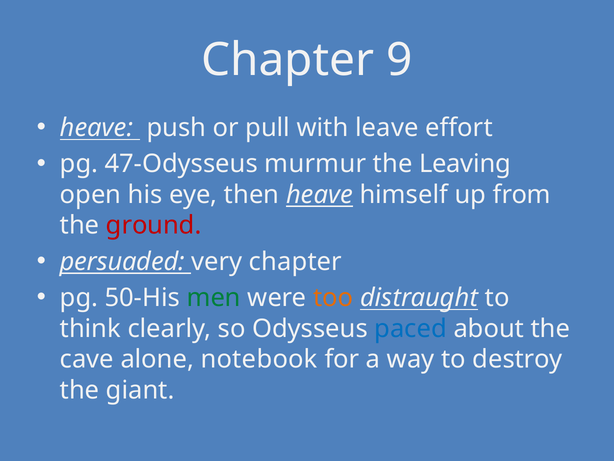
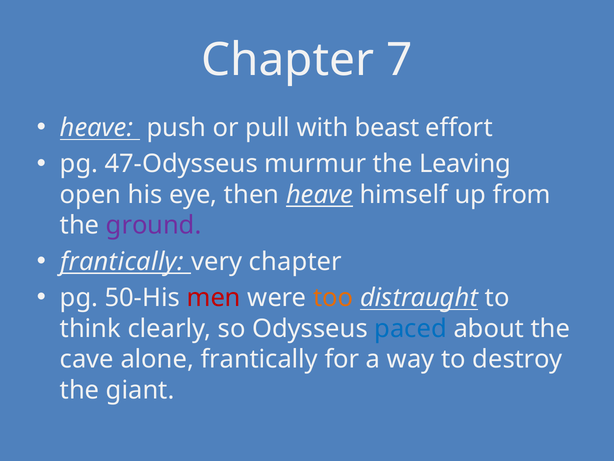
9: 9 -> 7
leave: leave -> beast
ground colour: red -> purple
persuaded at (122, 261): persuaded -> frantically
men colour: green -> red
alone notebook: notebook -> frantically
